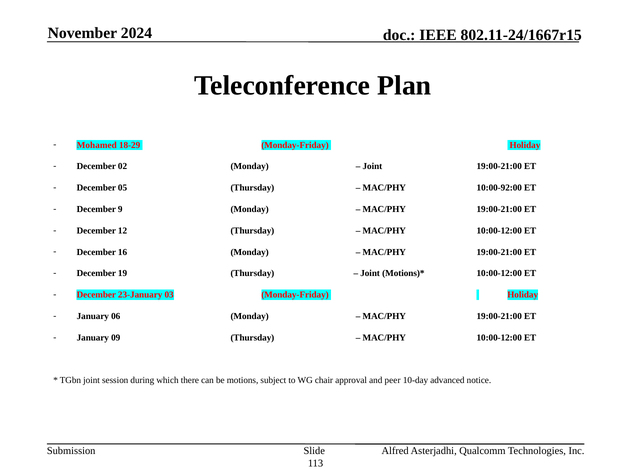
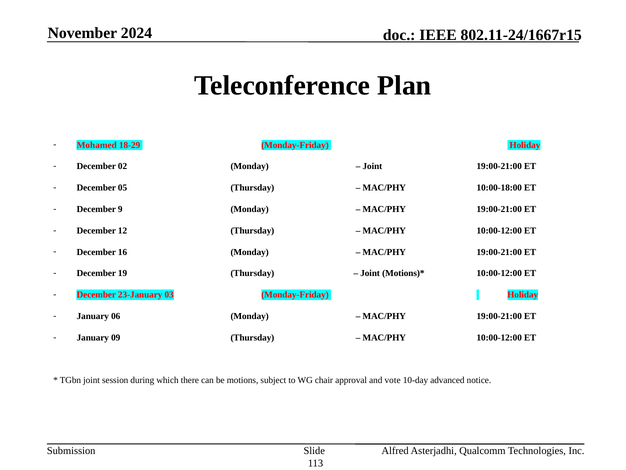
10:00-92:00: 10:00-92:00 -> 10:00-18:00
peer: peer -> vote
